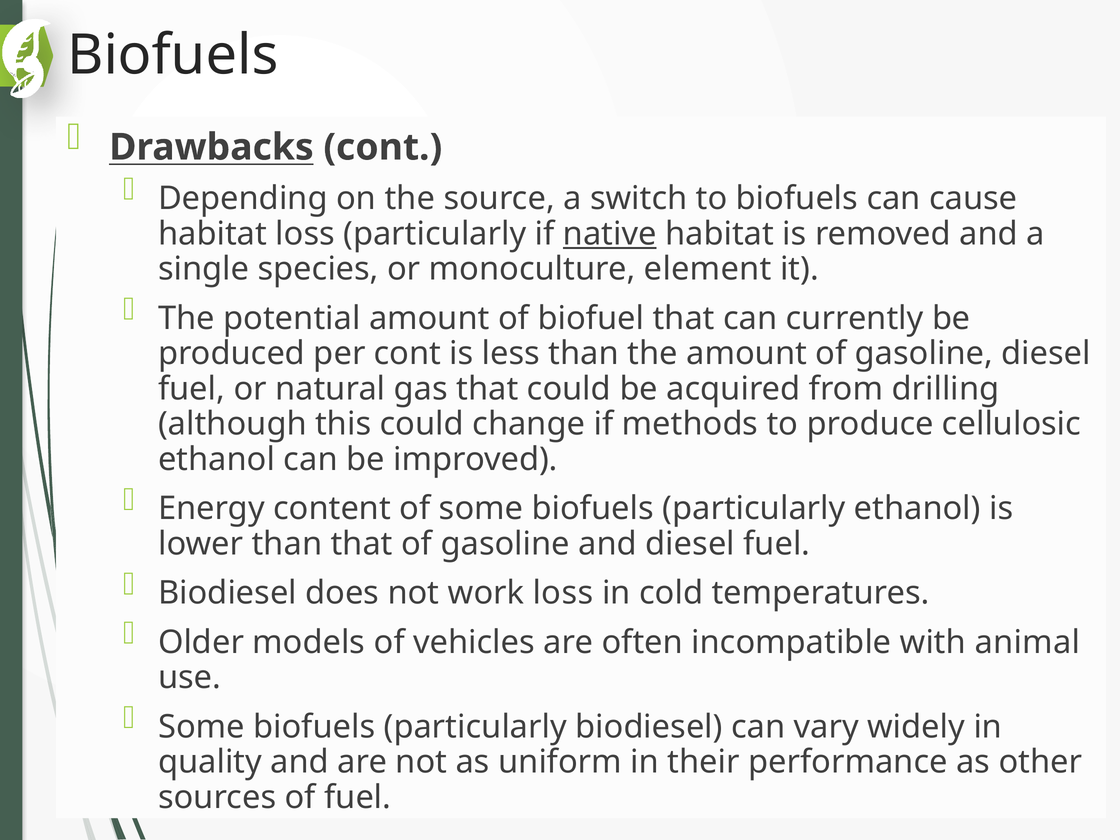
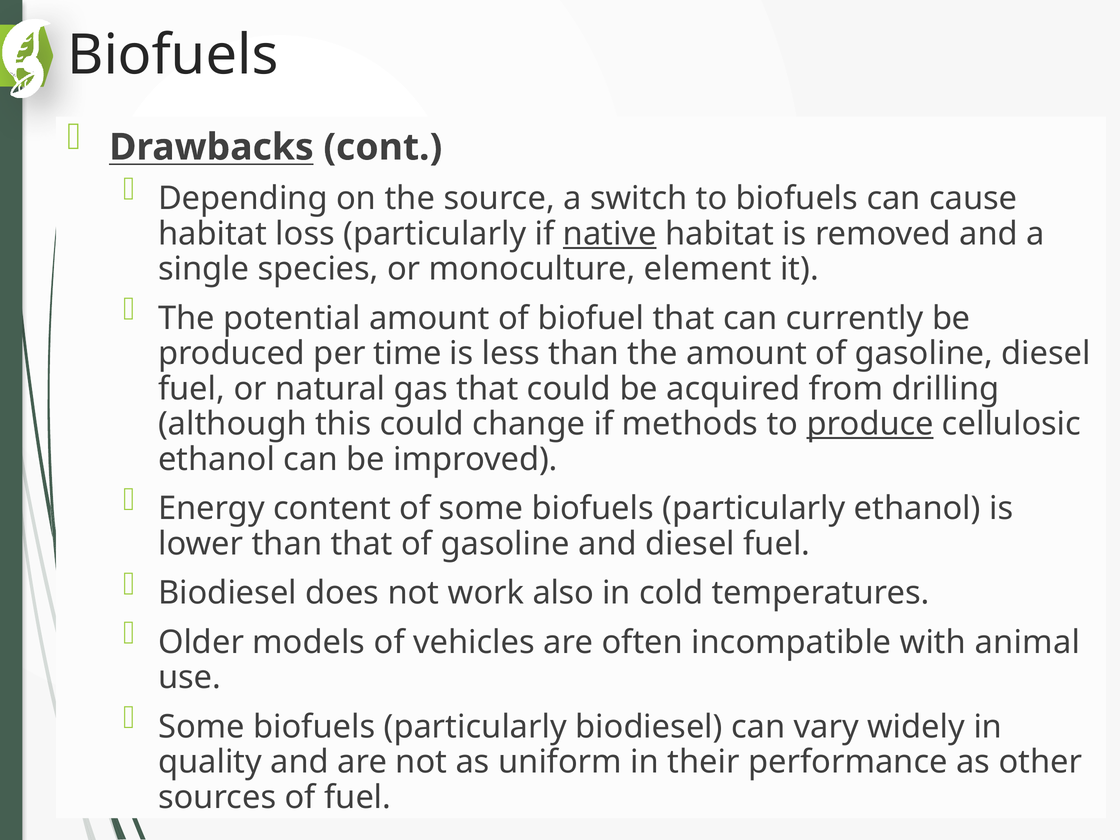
per cont: cont -> time
produce underline: none -> present
work loss: loss -> also
